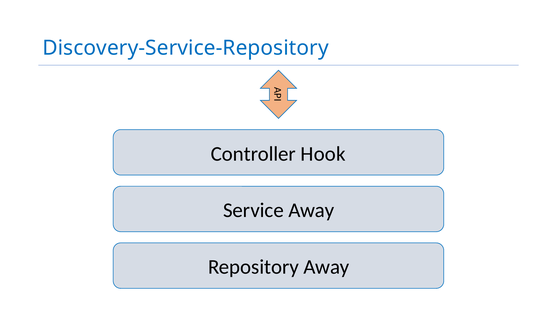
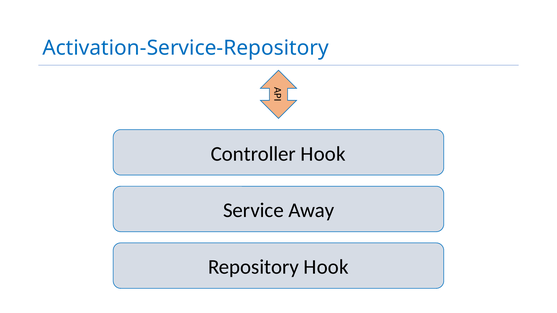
Discovery-Service-Repository: Discovery-Service-Repository -> Activation-Service-Repository
Repository Away: Away -> Hook
